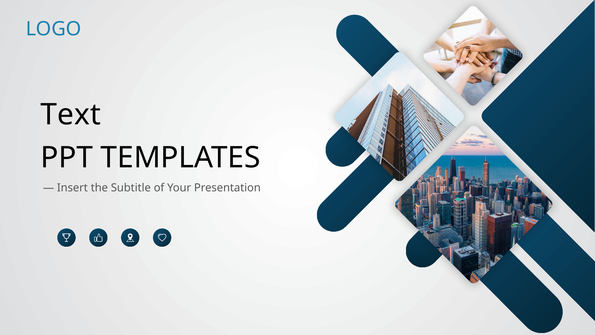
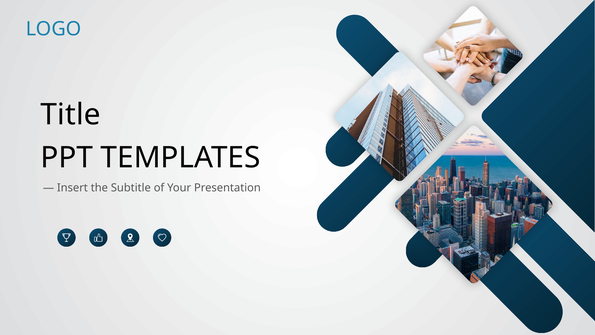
Text: Text -> Title
